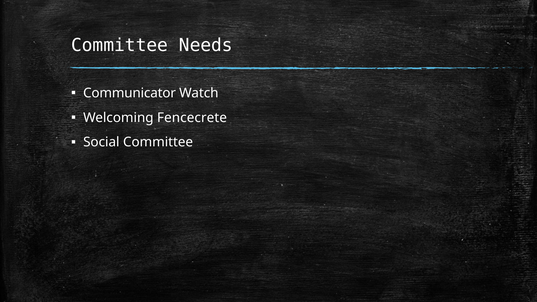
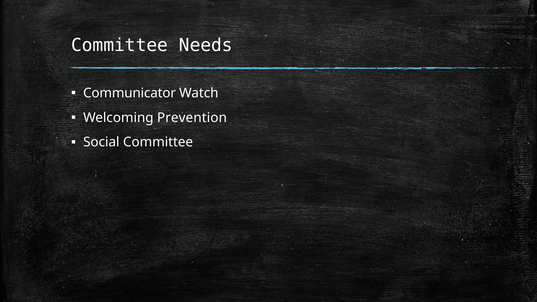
Fencecrete: Fencecrete -> Prevention
